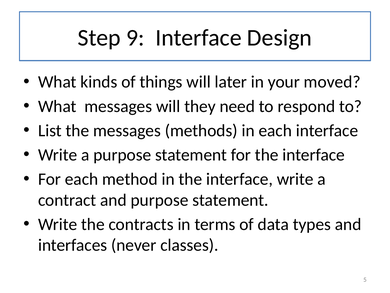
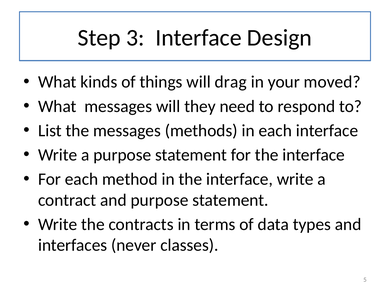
9: 9 -> 3
later: later -> drag
